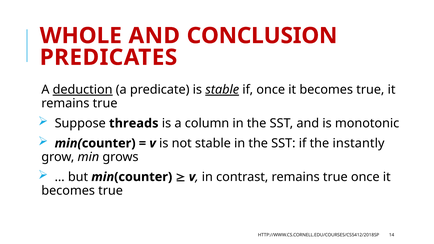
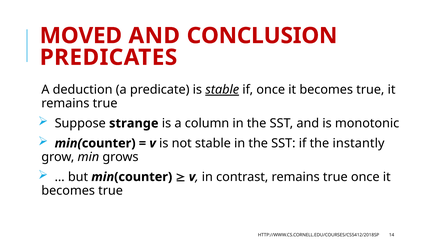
WHOLE: WHOLE -> MOVED
deduction underline: present -> none
threads: threads -> strange
